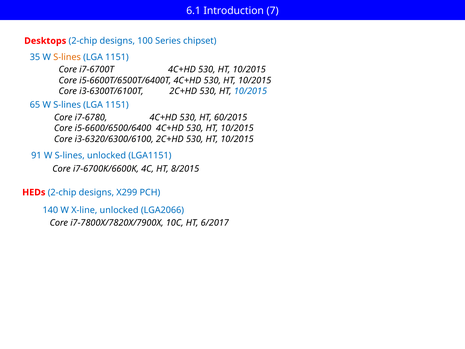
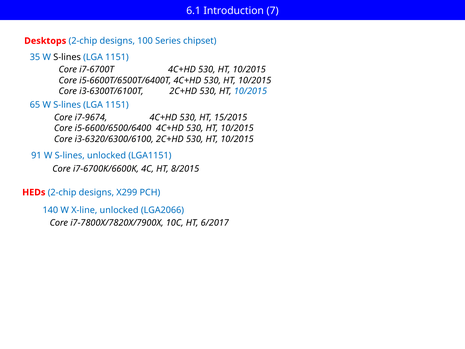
S-lines at (67, 57) colour: orange -> black
i7-6780: i7-6780 -> i7-9674
60/2015: 60/2015 -> 15/2015
